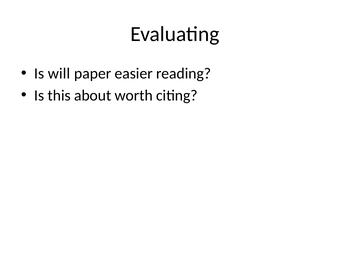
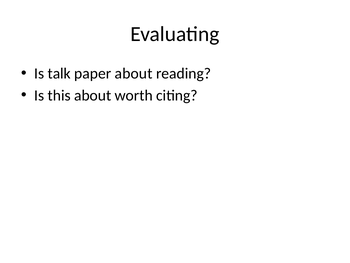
will: will -> talk
paper easier: easier -> about
